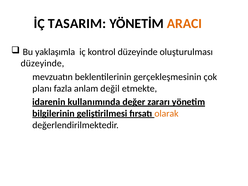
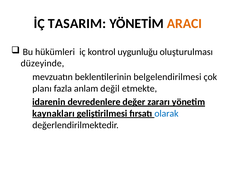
yaklaşımla: yaklaşımla -> hükümleri
kontrol düzeyinde: düzeyinde -> uygunluğu
gerçekleşmesinin: gerçekleşmesinin -> belgelendirilmesi
kullanımında: kullanımında -> devredenlere
bilgilerinin: bilgilerinin -> kaynakları
olarak colour: orange -> blue
